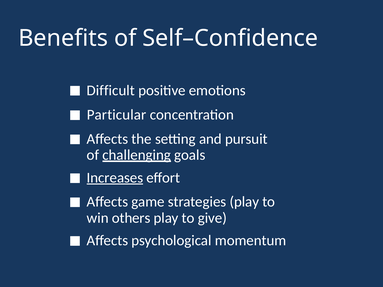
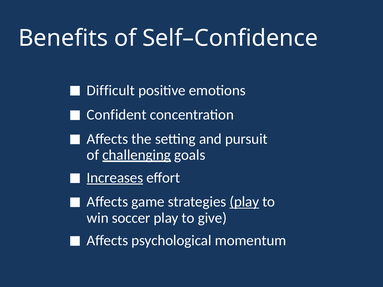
Particular: Particular -> Confident
play at (244, 202) underline: none -> present
others: others -> soccer
